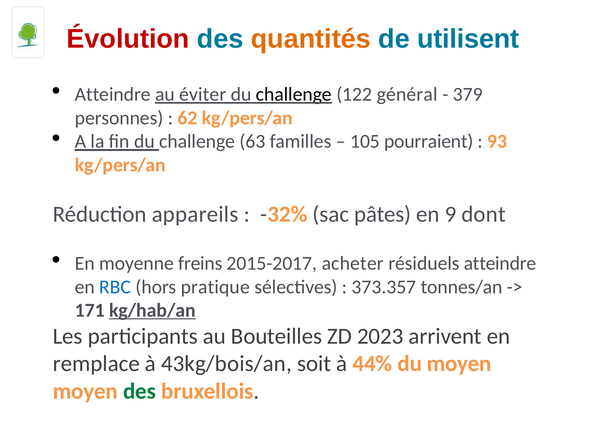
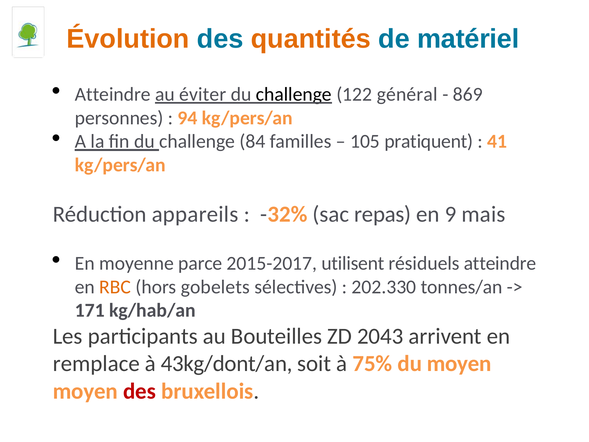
Évolution colour: red -> orange
utilisent: utilisent -> matériel
379: 379 -> 869
62: 62 -> 94
63: 63 -> 84
pourraient: pourraient -> pratiquent
93: 93 -> 41
pâtes: pâtes -> repas
dont: dont -> mais
freins: freins -> parce
acheter: acheter -> utilisent
RBC colour: blue -> orange
pratique: pratique -> gobelets
373.357: 373.357 -> 202.330
kg/hab/an underline: present -> none
2023: 2023 -> 2043
43kg/bois/an: 43kg/bois/an -> 43kg/dont/an
44%: 44% -> 75%
des at (139, 391) colour: green -> red
